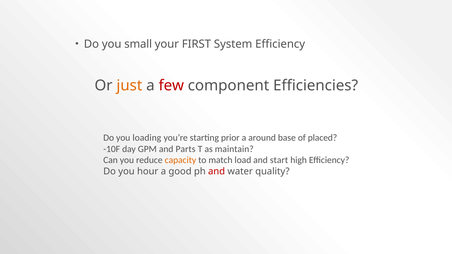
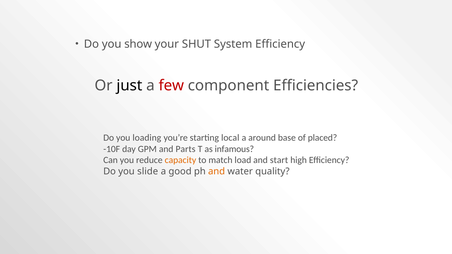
small: small -> show
FIRST: FIRST -> SHUT
just colour: orange -> black
prior: prior -> local
maintain: maintain -> infamous
hour: hour -> slide
and at (217, 172) colour: red -> orange
